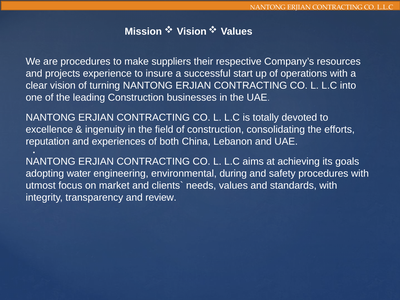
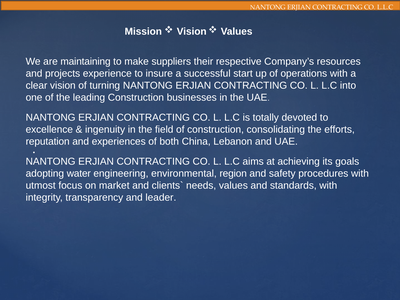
are procedures: procedures -> maintaining
during: during -> region
review: review -> leader
